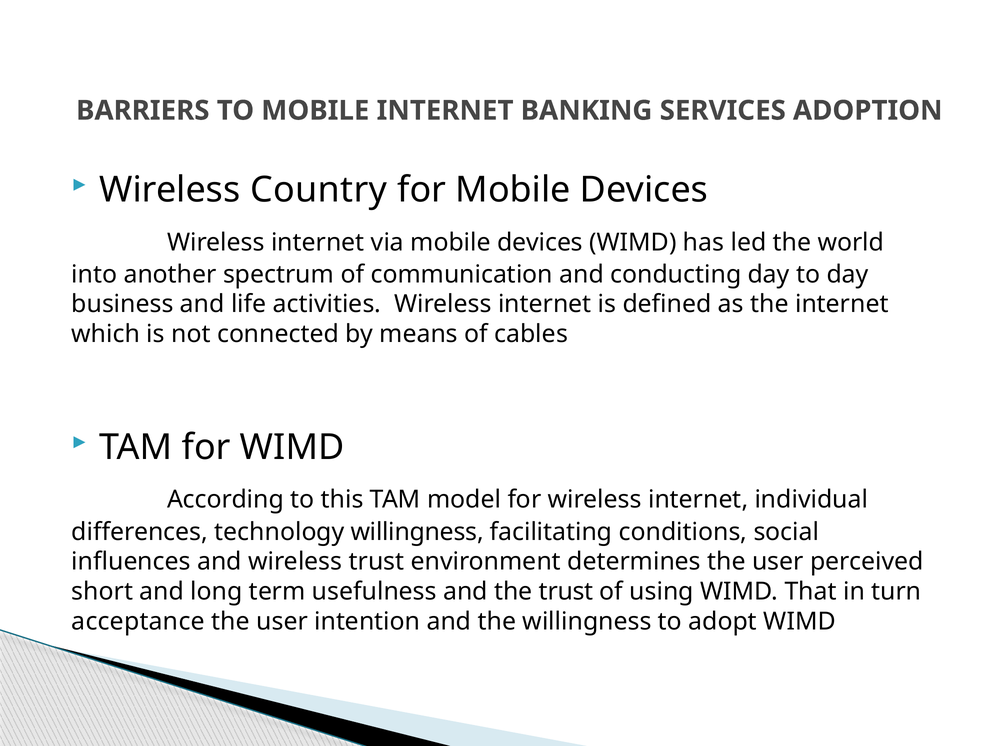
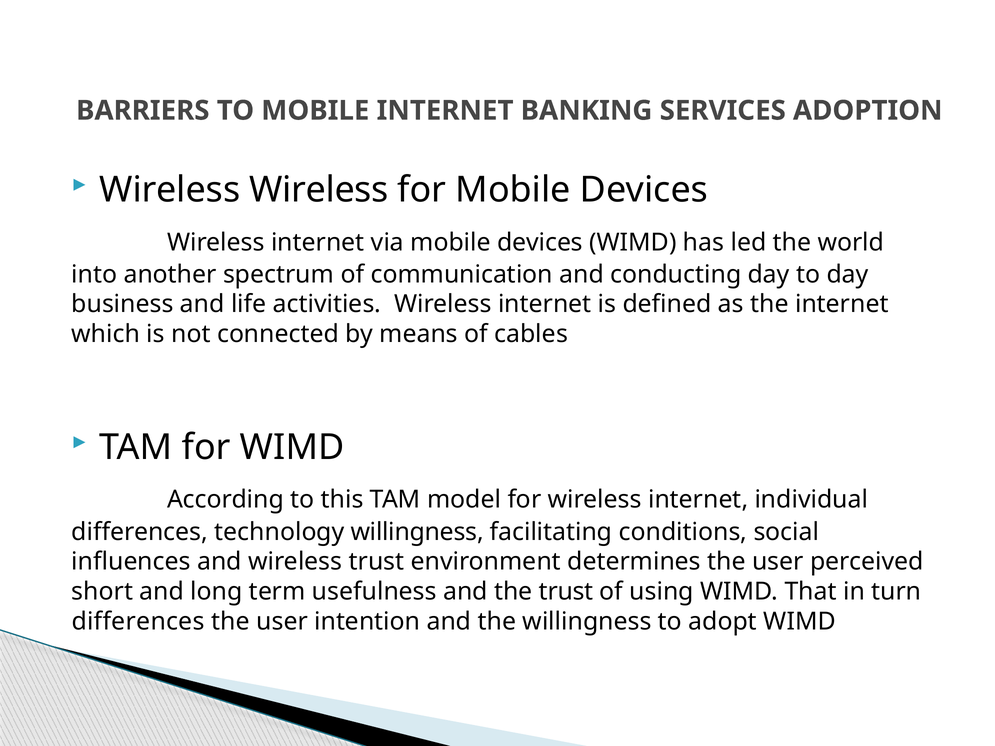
Wireless Country: Country -> Wireless
acceptance at (138, 622): acceptance -> differences
